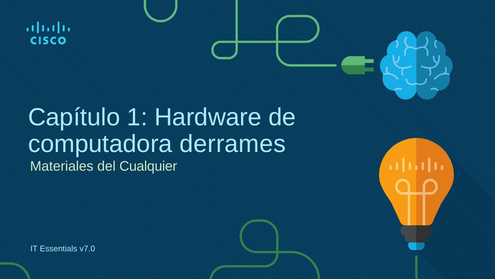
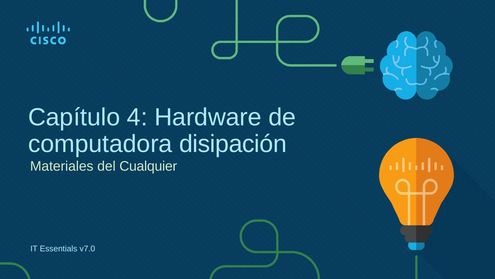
1: 1 -> 4
derrames: derrames -> disipación
